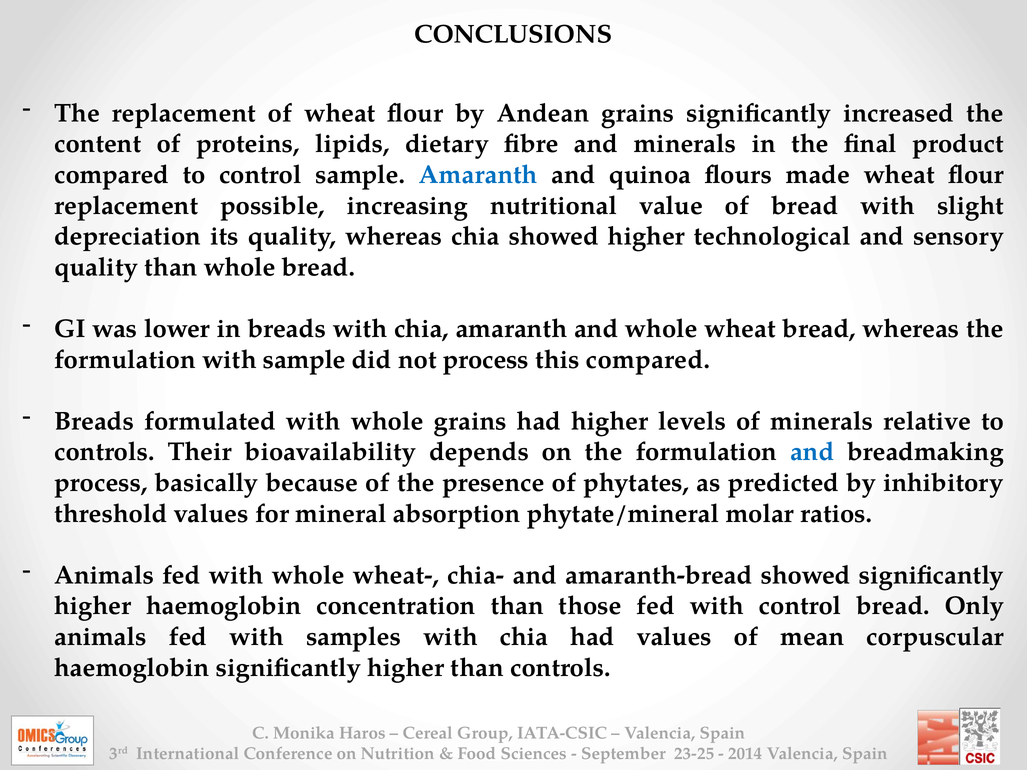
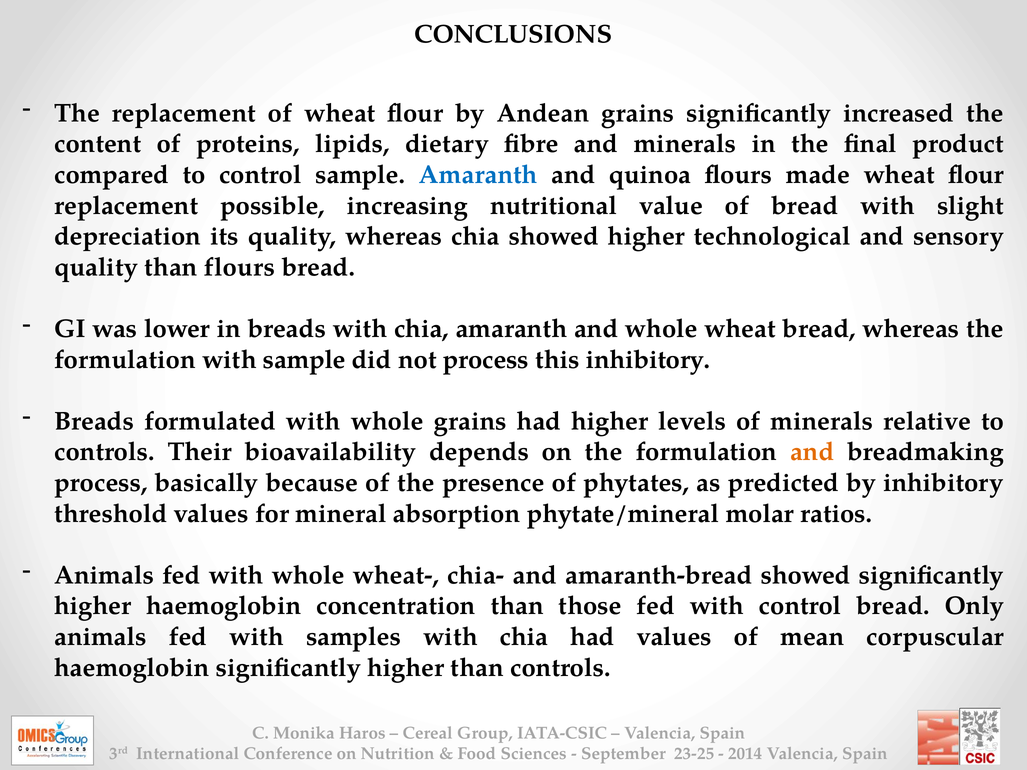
than whole: whole -> flours
this compared: compared -> inhibitory
and at (812, 452) colour: blue -> orange
